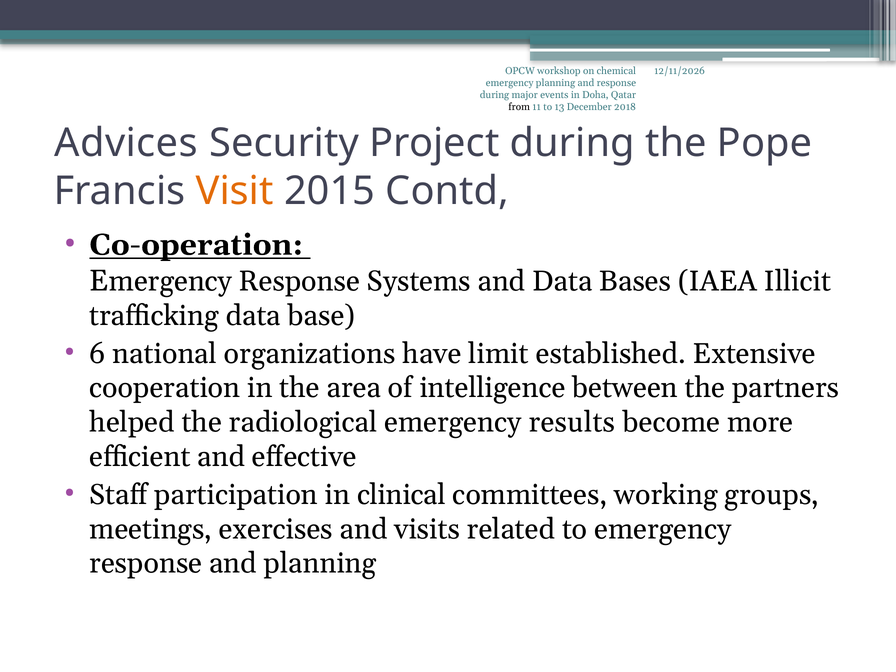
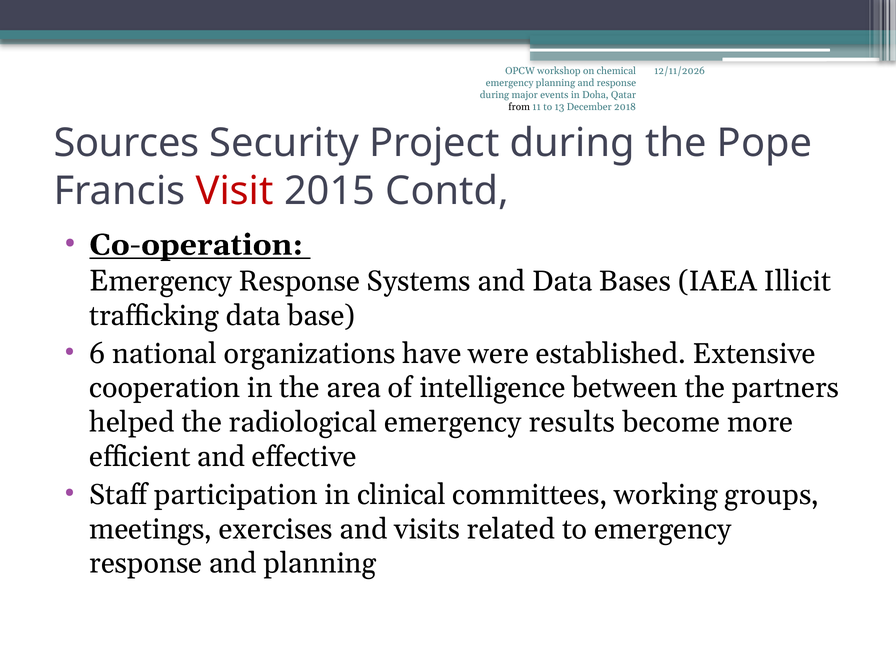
Advices: Advices -> Sources
Visit colour: orange -> red
limit: limit -> were
